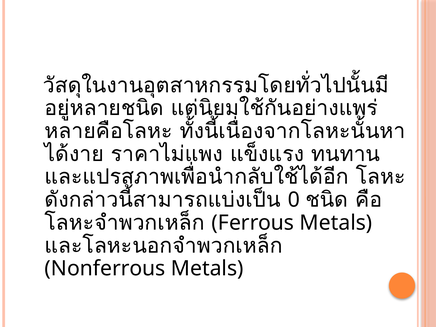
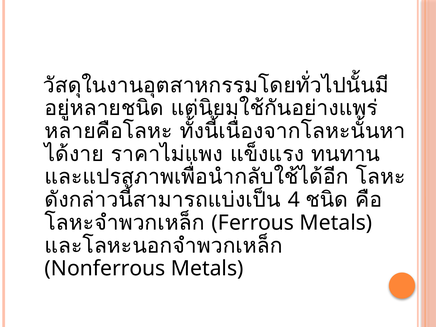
0: 0 -> 4
